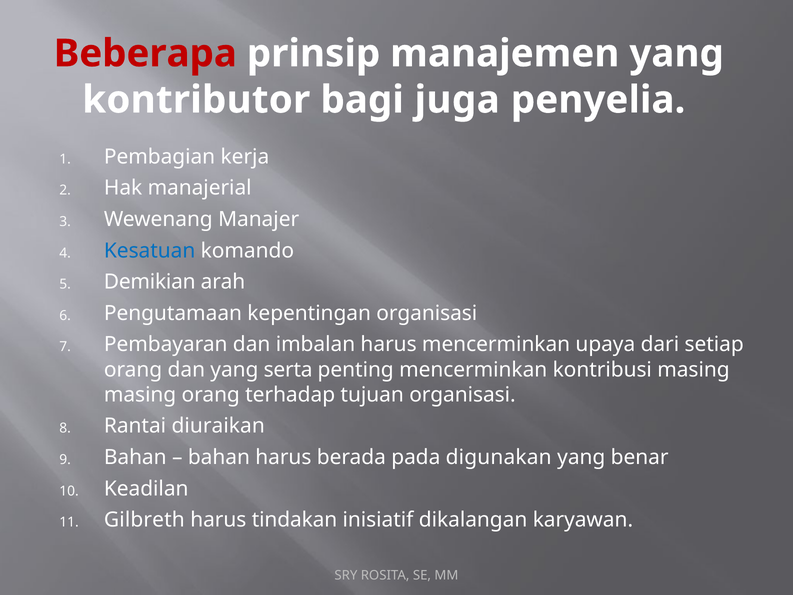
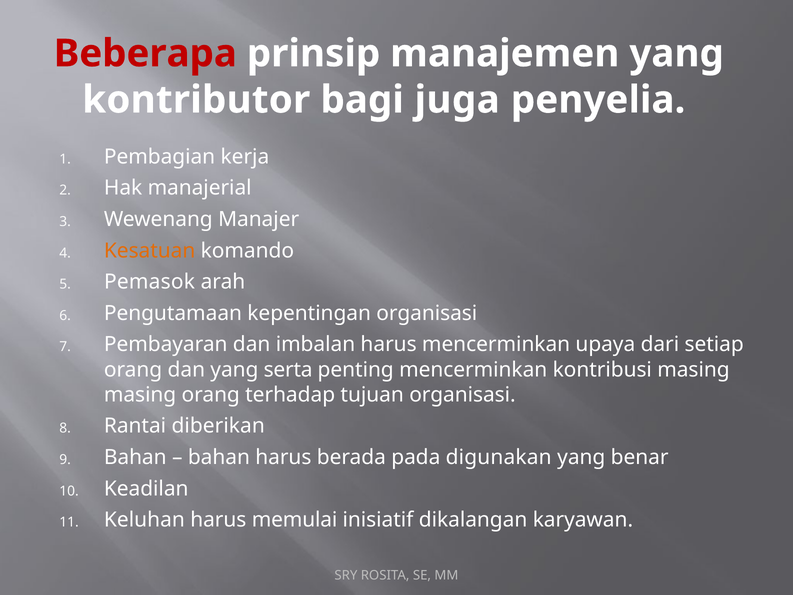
Kesatuan colour: blue -> orange
Demikian: Demikian -> Pemasok
diuraikan: diuraikan -> diberikan
Gilbreth: Gilbreth -> Keluhan
tindakan: tindakan -> memulai
